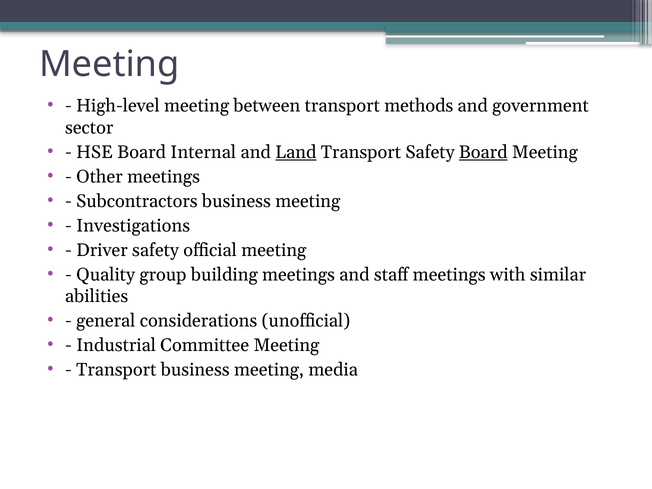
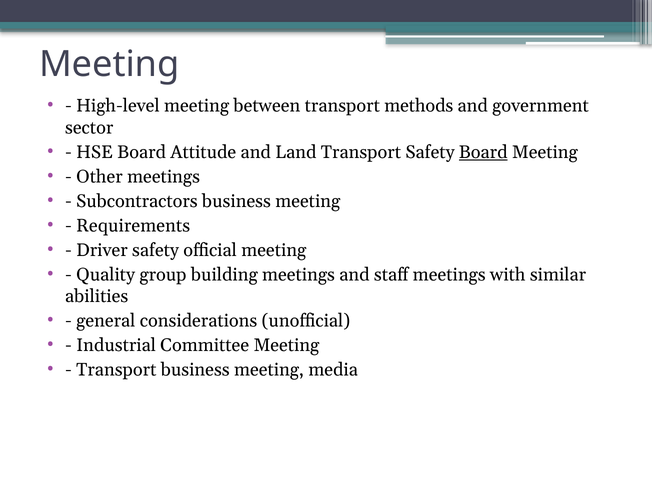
Internal: Internal -> Attitude
Land underline: present -> none
Investigations: Investigations -> Requirements
